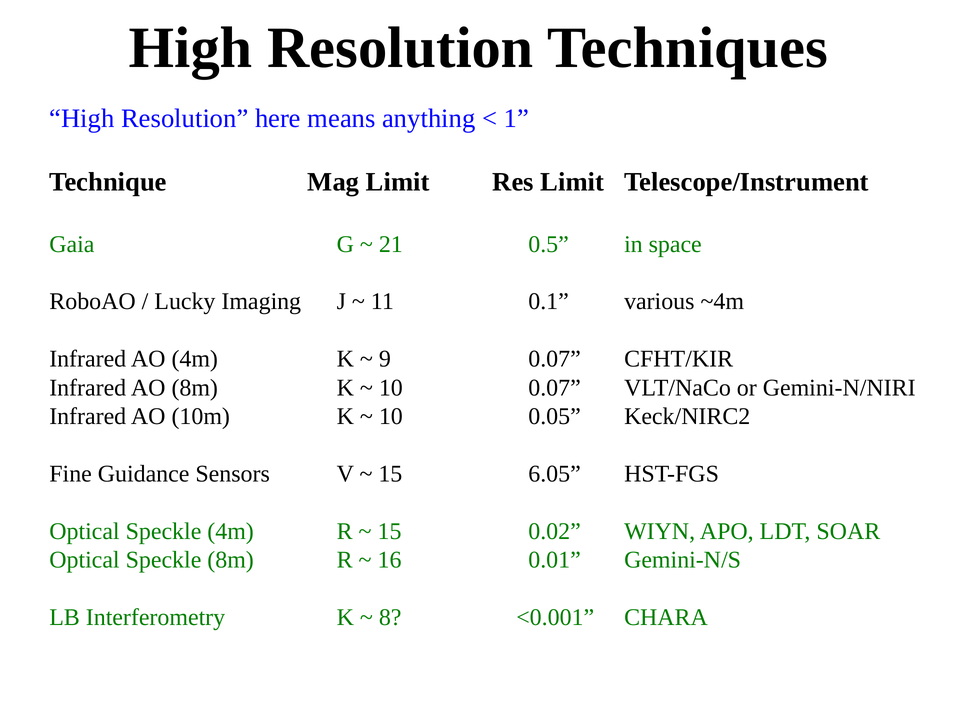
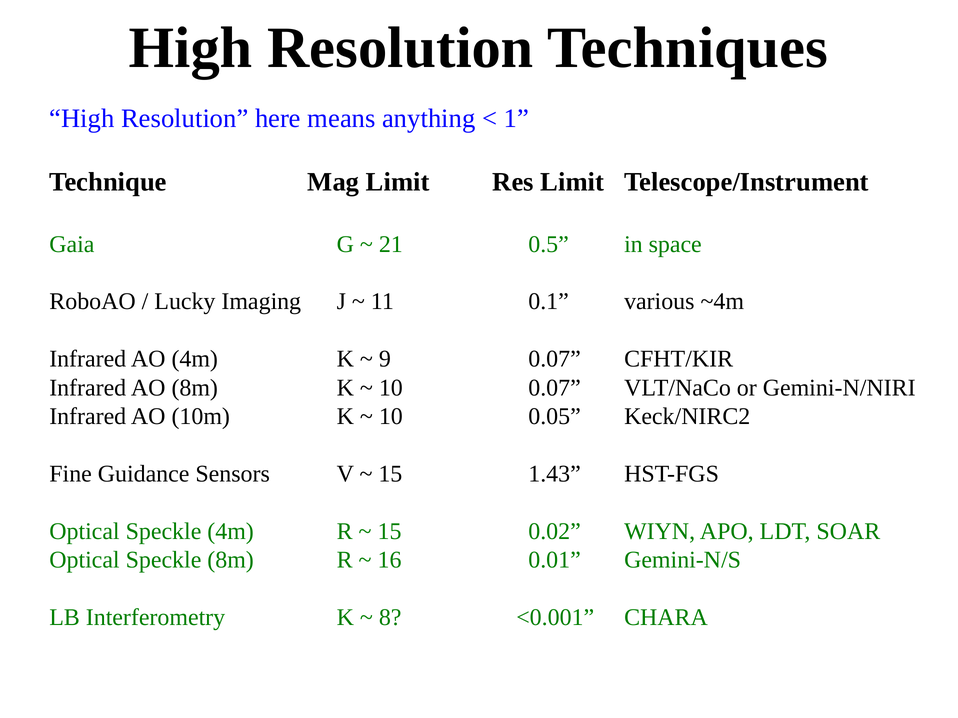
6.05: 6.05 -> 1.43
